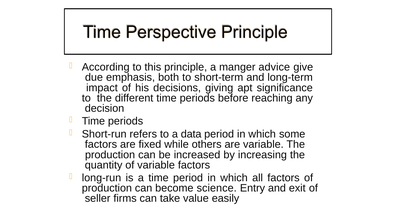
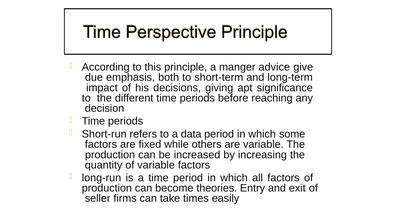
science: science -> theories
value: value -> times
